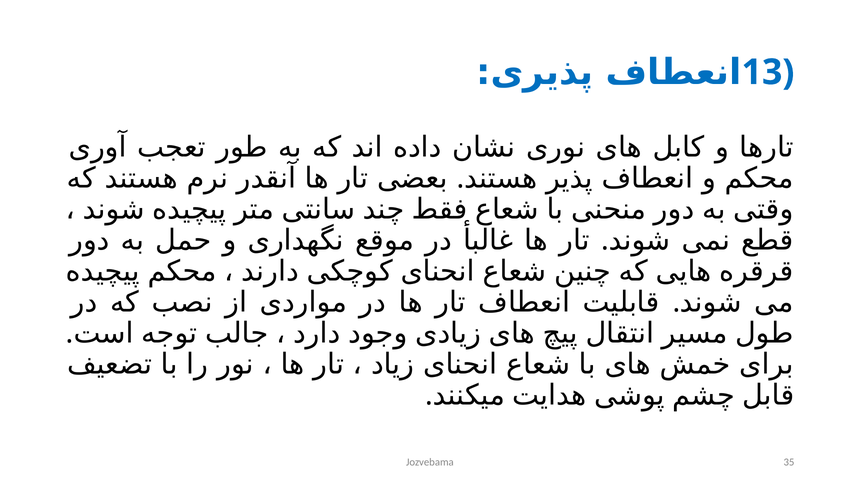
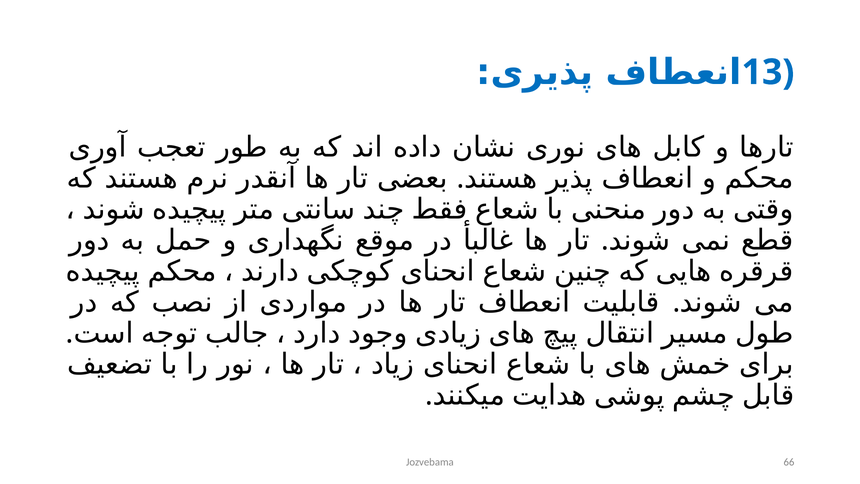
35: 35 -> 66
